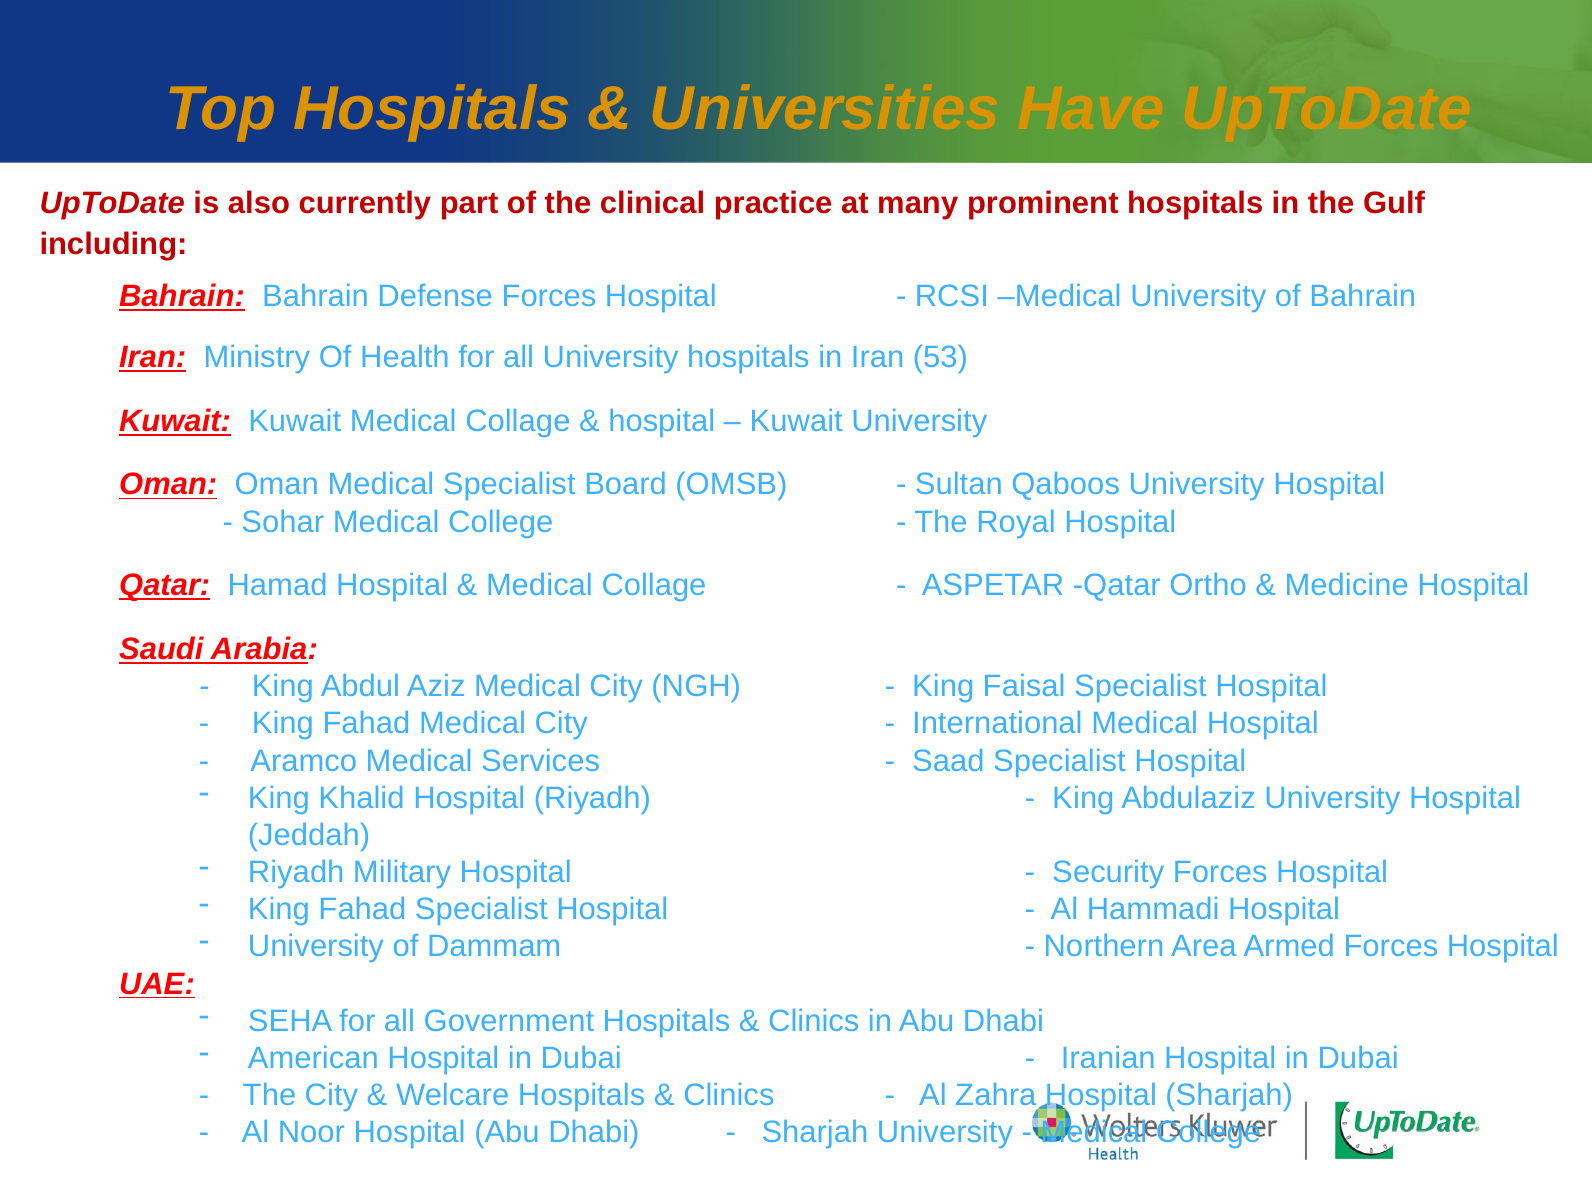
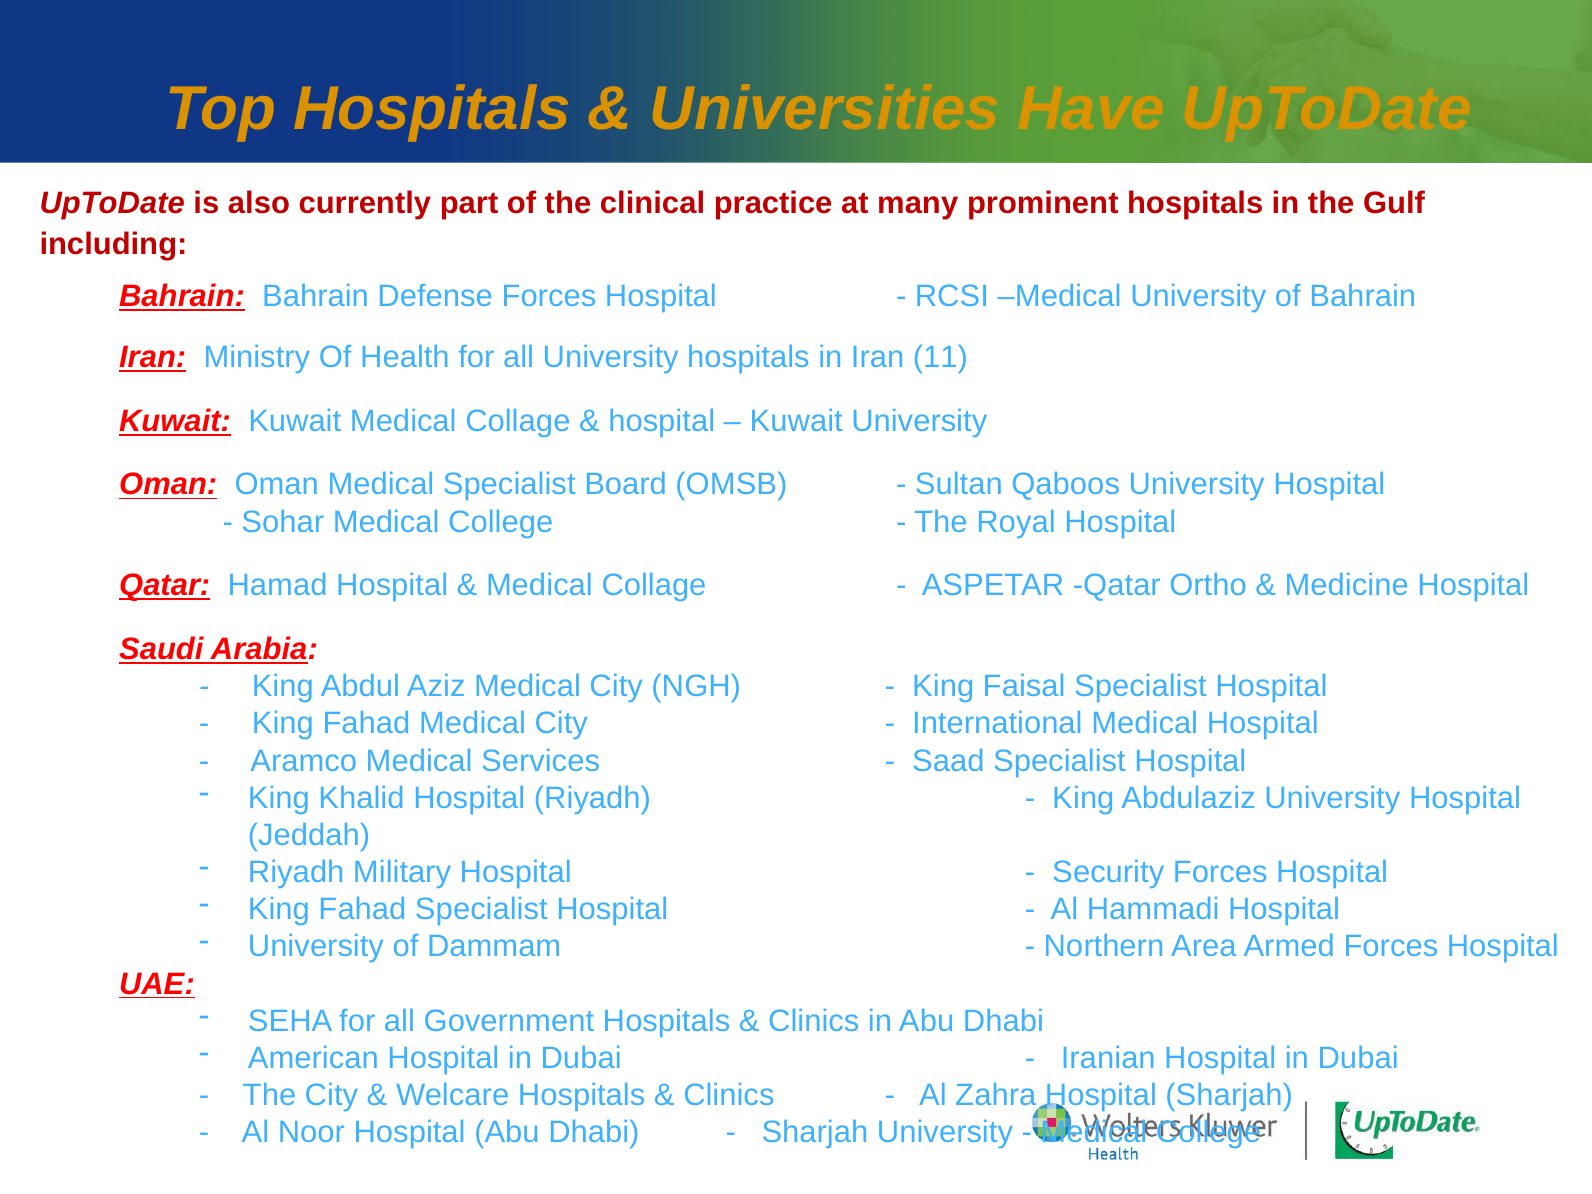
53: 53 -> 11
